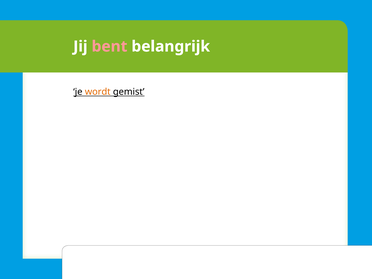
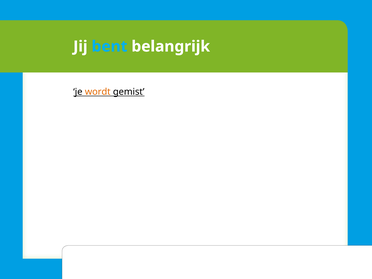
bent colour: pink -> light blue
